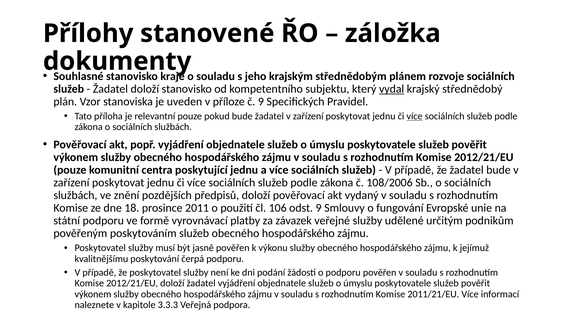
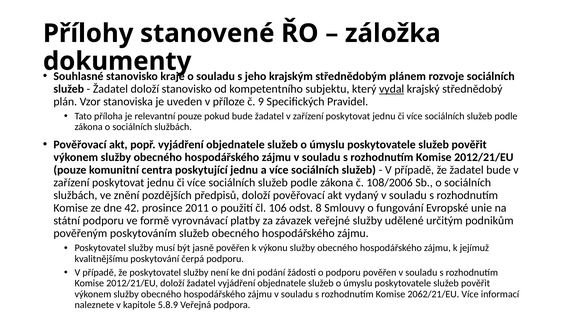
více at (415, 116) underline: present -> none
18: 18 -> 42
odst 9: 9 -> 8
2011/21/EU: 2011/21/EU -> 2062/21/EU
3.3.3: 3.3.3 -> 5.8.9
